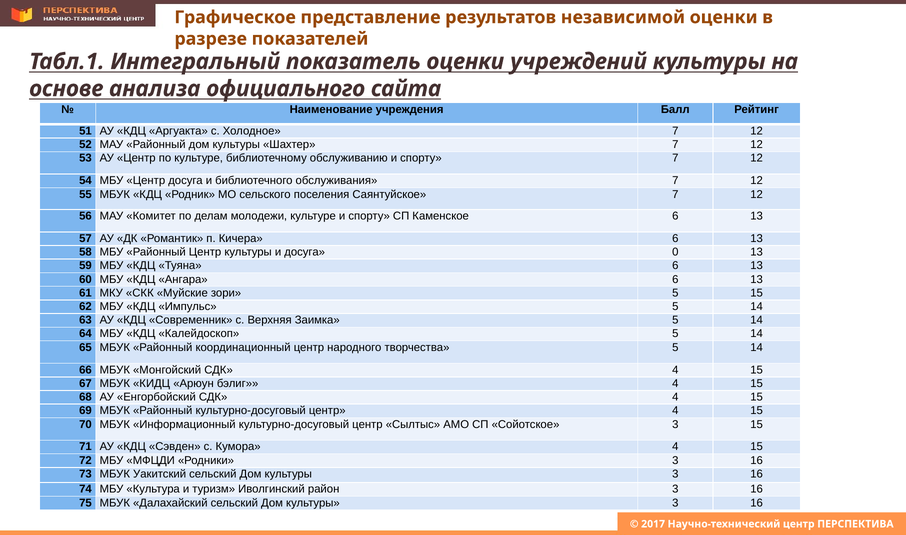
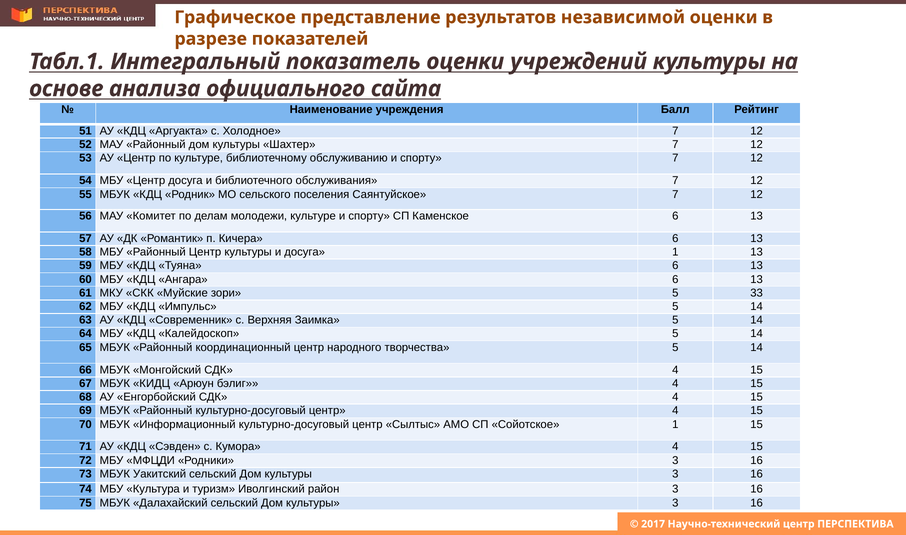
досуга 0: 0 -> 1
5 15: 15 -> 33
Сойотское 3: 3 -> 1
